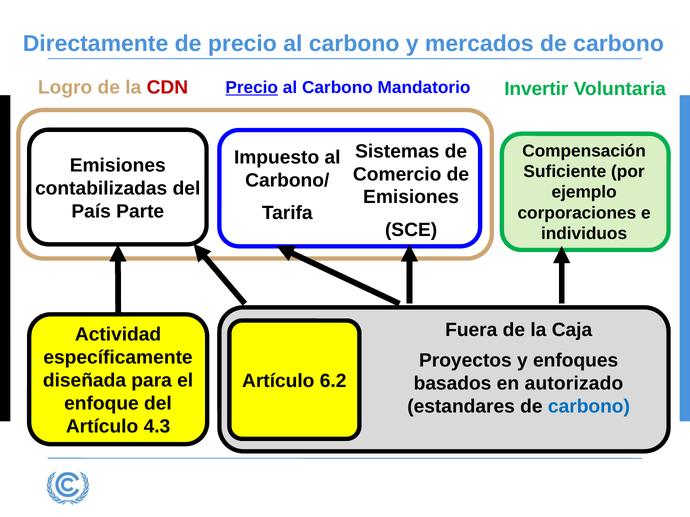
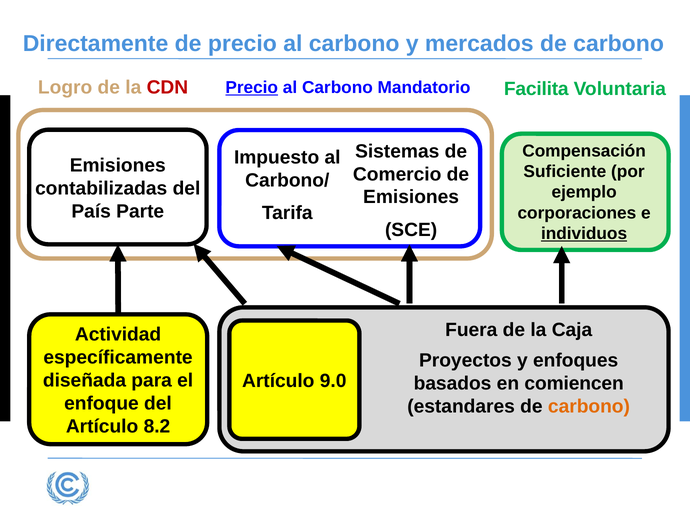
Invertir: Invertir -> Facilita
individuos underline: none -> present
6.2: 6.2 -> 9.0
autorizado: autorizado -> comiencen
carbono at (589, 407) colour: blue -> orange
4.3: 4.3 -> 8.2
